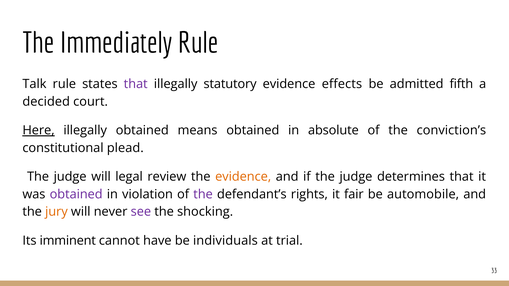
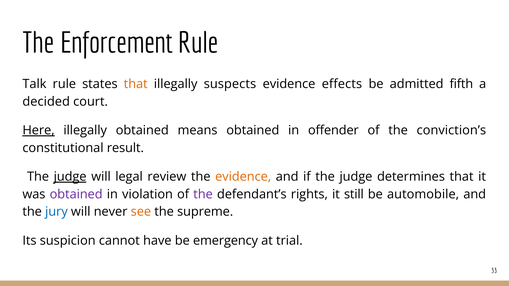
Immediately: Immediately -> Enforcement
that at (136, 84) colour: purple -> orange
statutory: statutory -> suspects
absolute: absolute -> offender
plead: plead -> result
judge at (70, 177) underline: none -> present
fair: fair -> still
jury colour: orange -> blue
see colour: purple -> orange
shocking: shocking -> supreme
imminent: imminent -> suspicion
individuals: individuals -> emergency
